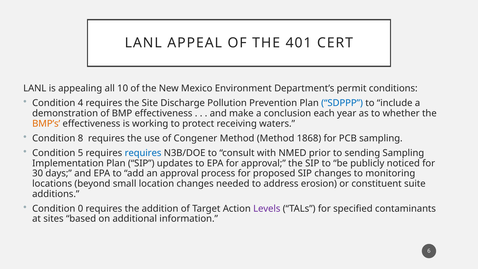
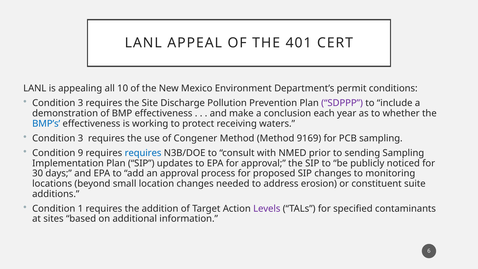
4 at (80, 103): 4 -> 3
SDPPP colour: blue -> purple
BMP’s colour: orange -> blue
8 at (80, 138): 8 -> 3
1868: 1868 -> 9169
5: 5 -> 9
0: 0 -> 1
